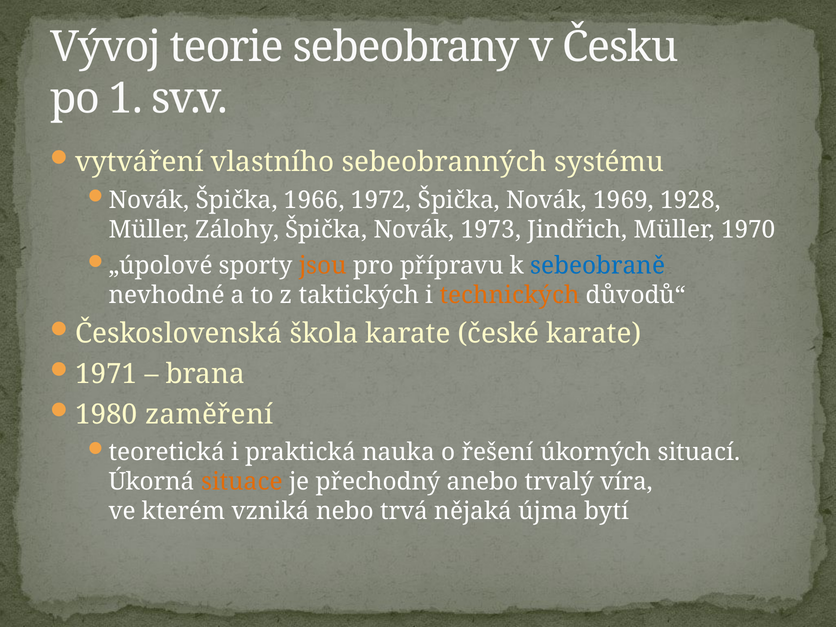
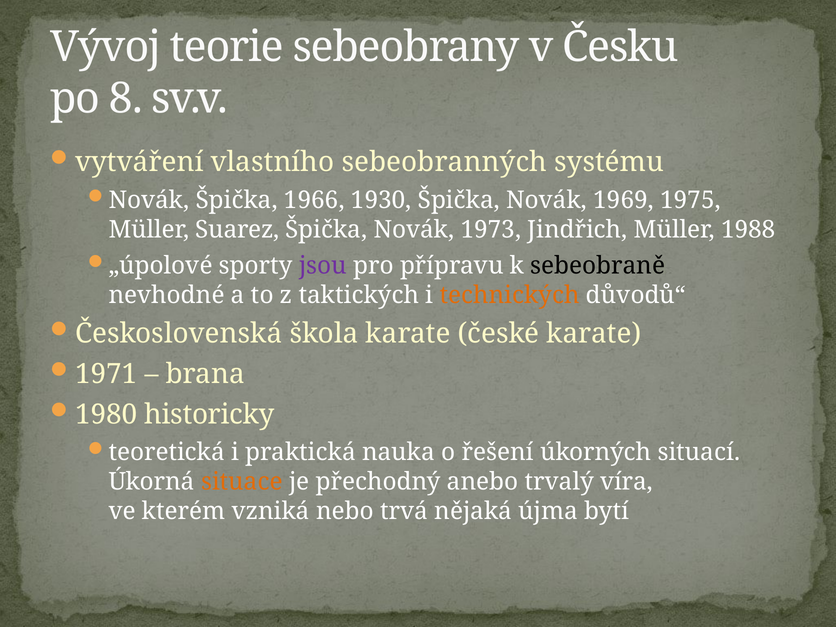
1: 1 -> 8
1972: 1972 -> 1930
1928: 1928 -> 1975
Zálohy: Zálohy -> Suarez
1970: 1970 -> 1988
jsou colour: orange -> purple
sebeobraně colour: blue -> black
zaměření: zaměření -> historicky
